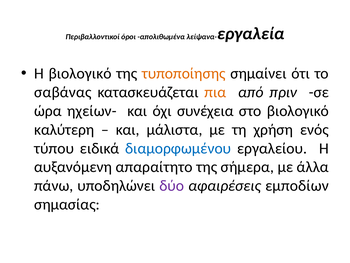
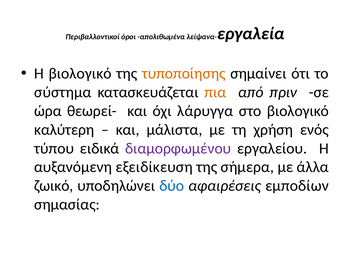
σαβάνας: σαβάνας -> σύστημα
ηχείων-: ηχείων- -> θεωρεί-
συνέχεια: συνέχεια -> λάρυγγα
διαμορφωμένου colour: blue -> purple
απαραίτητο: απαραίτητο -> εξειδίκευση
πάνω: πάνω -> ζωικό
δύο colour: purple -> blue
